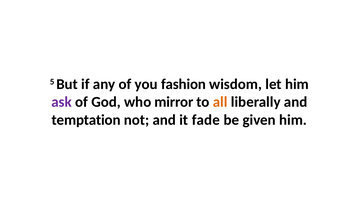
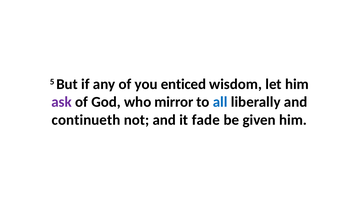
fashion: fashion -> enticed
all colour: orange -> blue
temptation: temptation -> continueth
